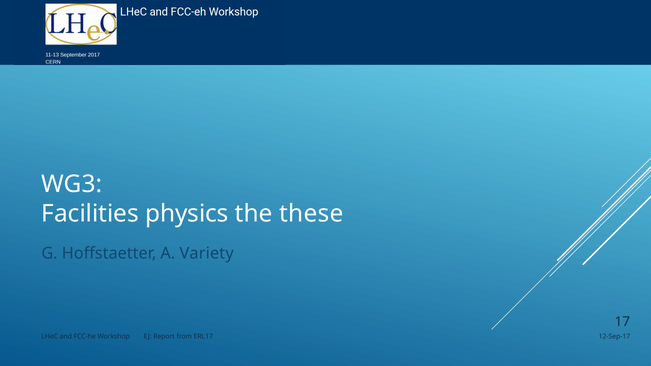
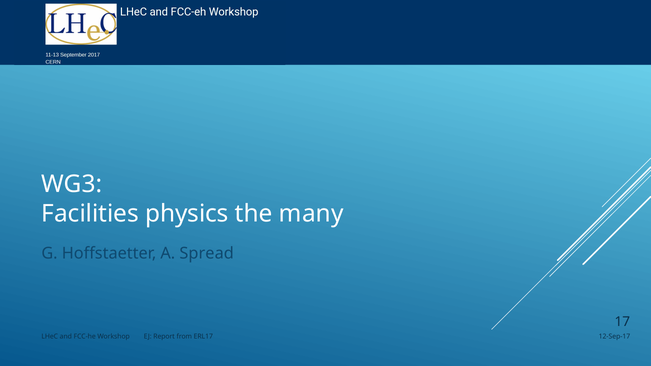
these: these -> many
Variety: Variety -> Spread
